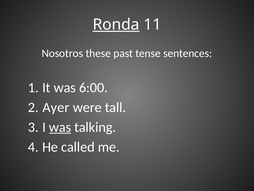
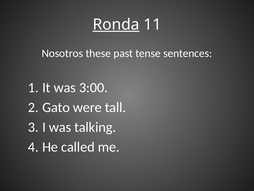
6:00: 6:00 -> 3:00
Ayer: Ayer -> Gato
was at (60, 127) underline: present -> none
